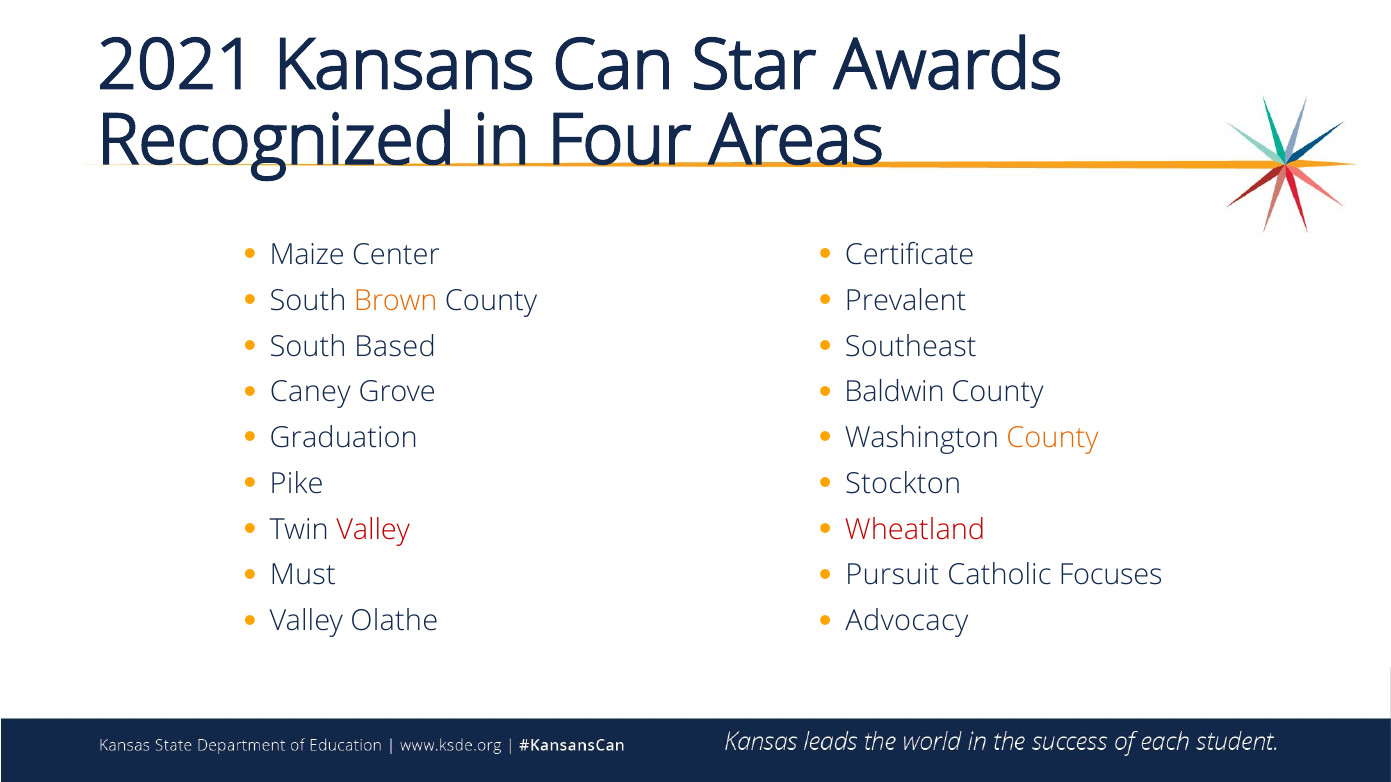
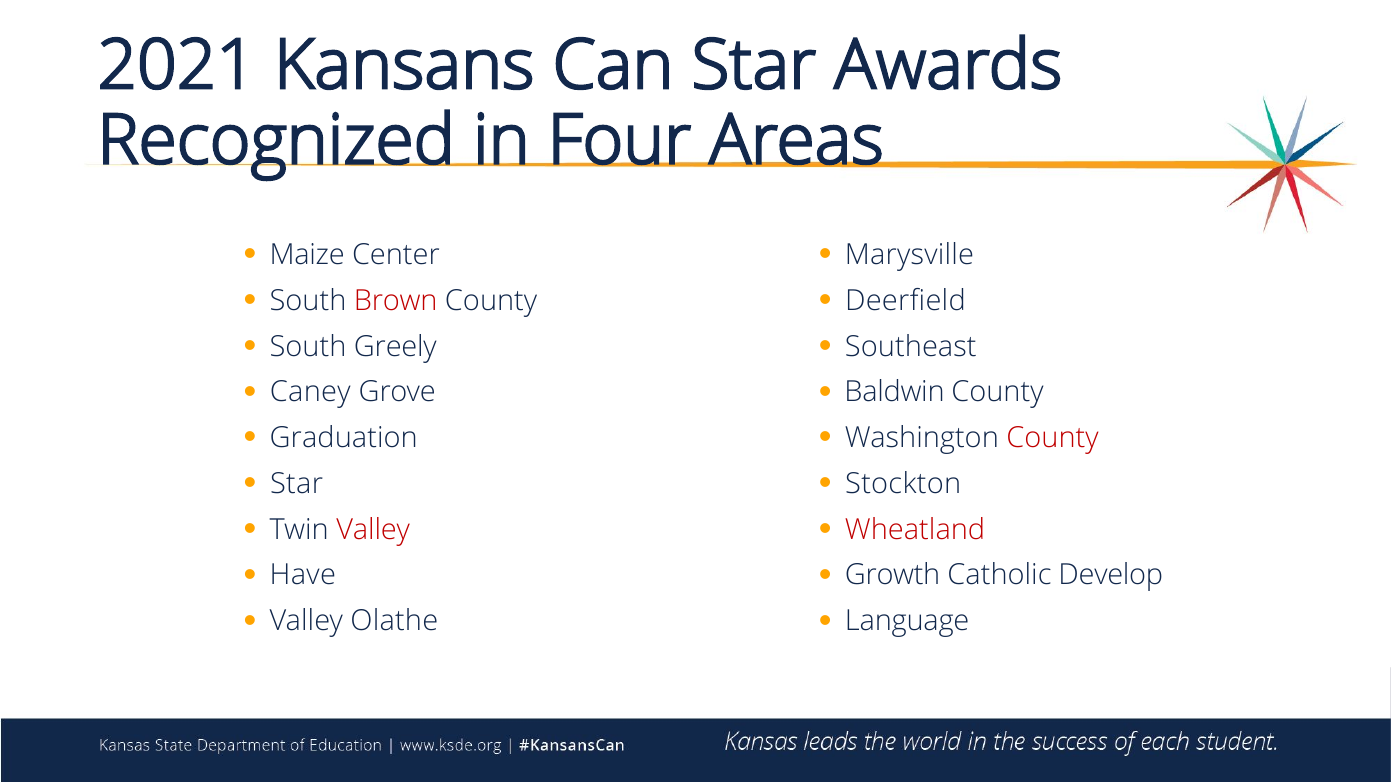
Certificate: Certificate -> Marysville
Brown colour: orange -> red
Prevalent: Prevalent -> Deerfield
Based: Based -> Greely
County at (1053, 438) colour: orange -> red
Pike at (297, 484): Pike -> Star
Must: Must -> Have
Pursuit: Pursuit -> Growth
Focuses: Focuses -> Develop
Advocacy: Advocacy -> Language
